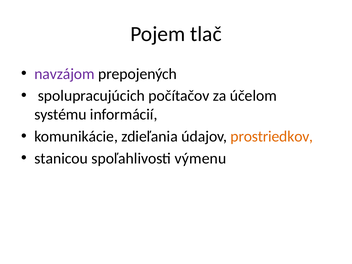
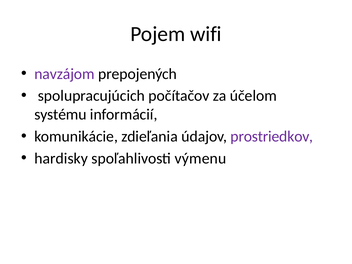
tlač: tlač -> wifi
prostriedkov colour: orange -> purple
stanicou: stanicou -> hardisky
